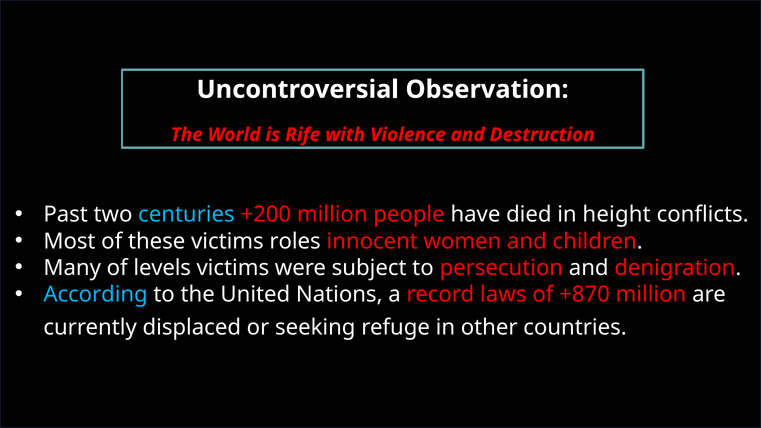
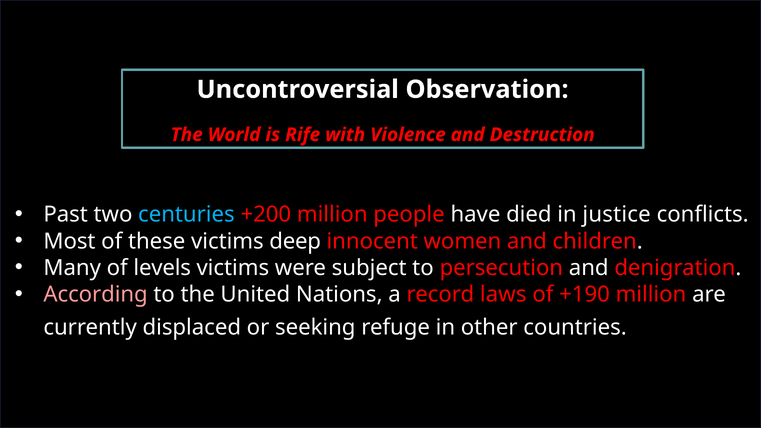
height: height -> justice
roles: roles -> deep
According colour: light blue -> pink
+870: +870 -> +190
